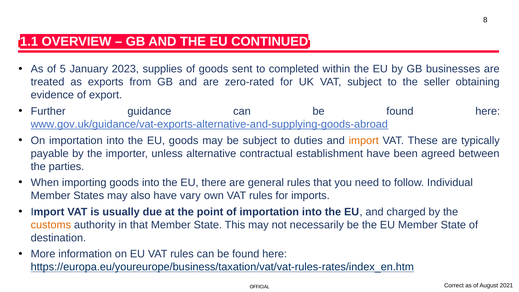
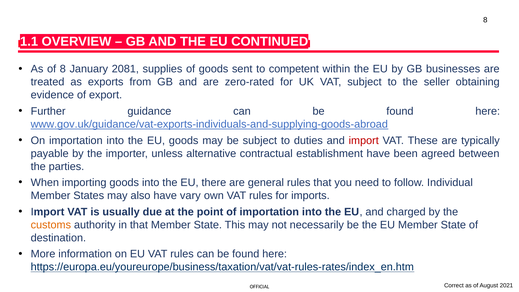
of 5: 5 -> 8
2023: 2023 -> 2081
completed: completed -> competent
www.gov.uk/guidance/vat-exports-alternative-and-supplying-goods-abroad: www.gov.uk/guidance/vat-exports-alternative-and-supplying-goods-abroad -> www.gov.uk/guidance/vat-exports-individuals-and-supplying-goods-abroad
import at (364, 140) colour: orange -> red
